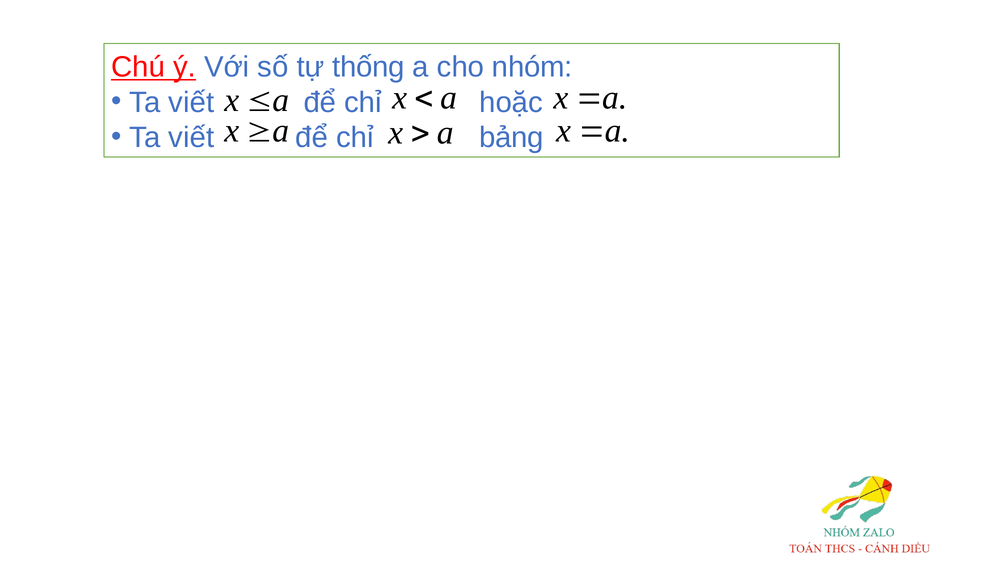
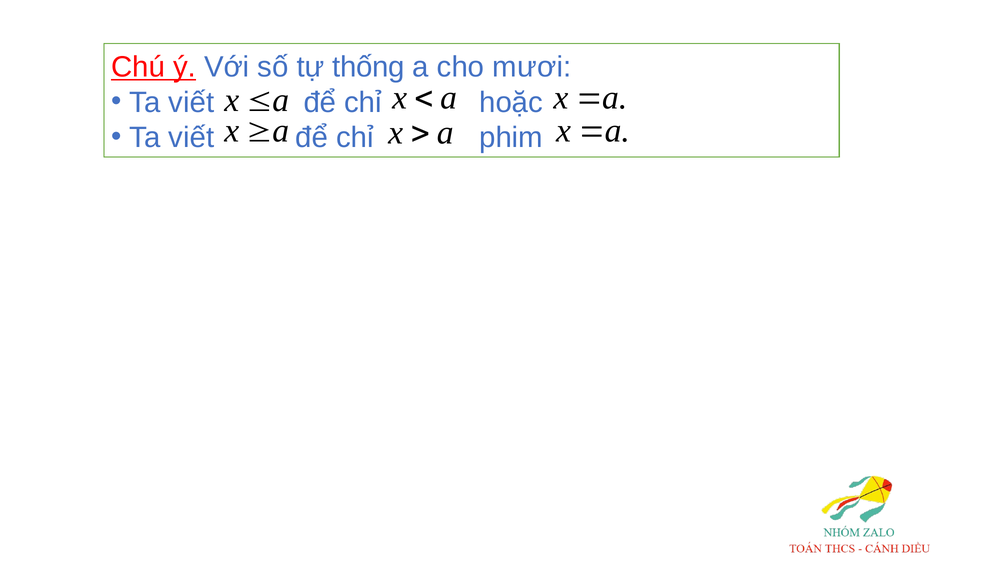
nhóm: nhóm -> mươi
bảng: bảng -> phim
